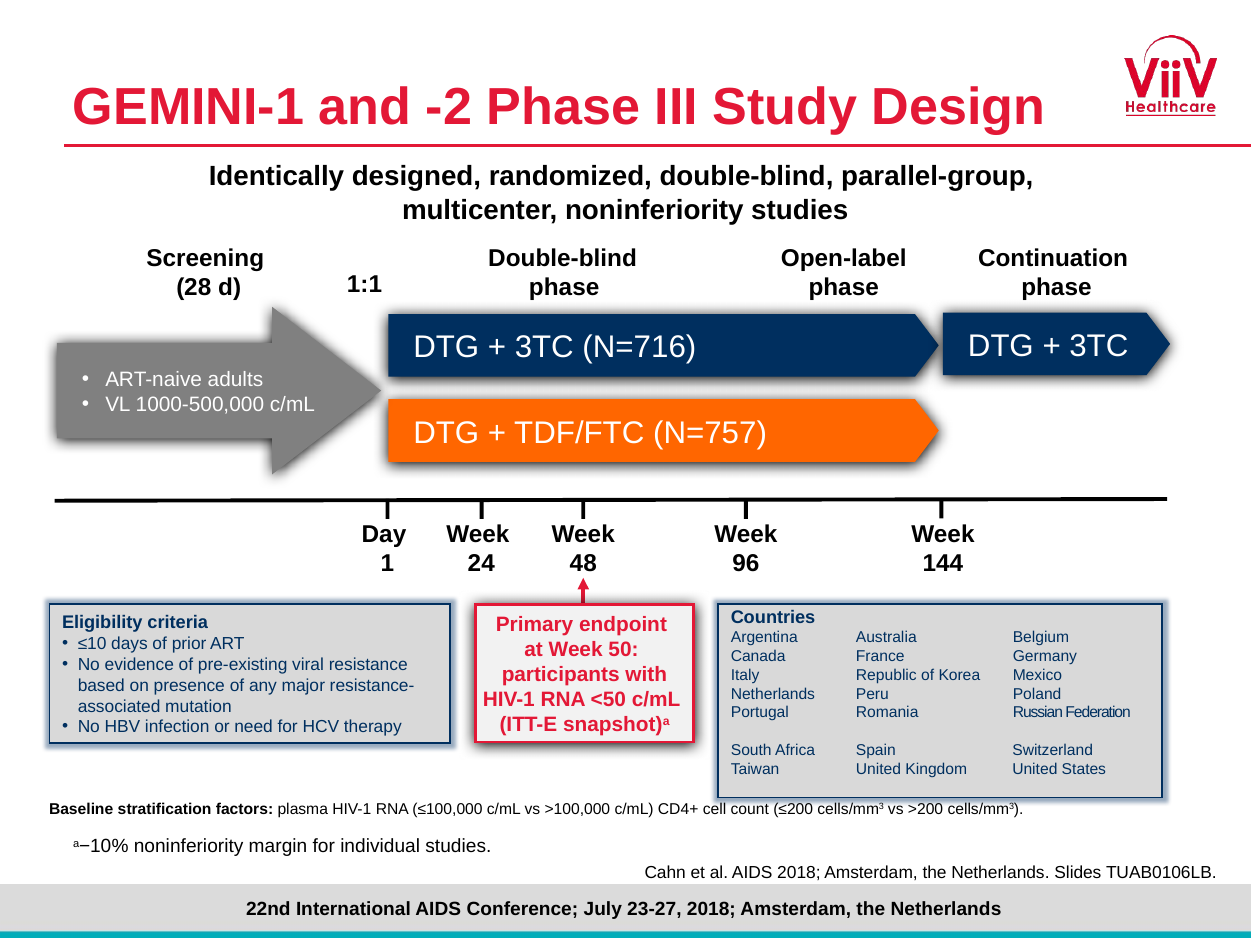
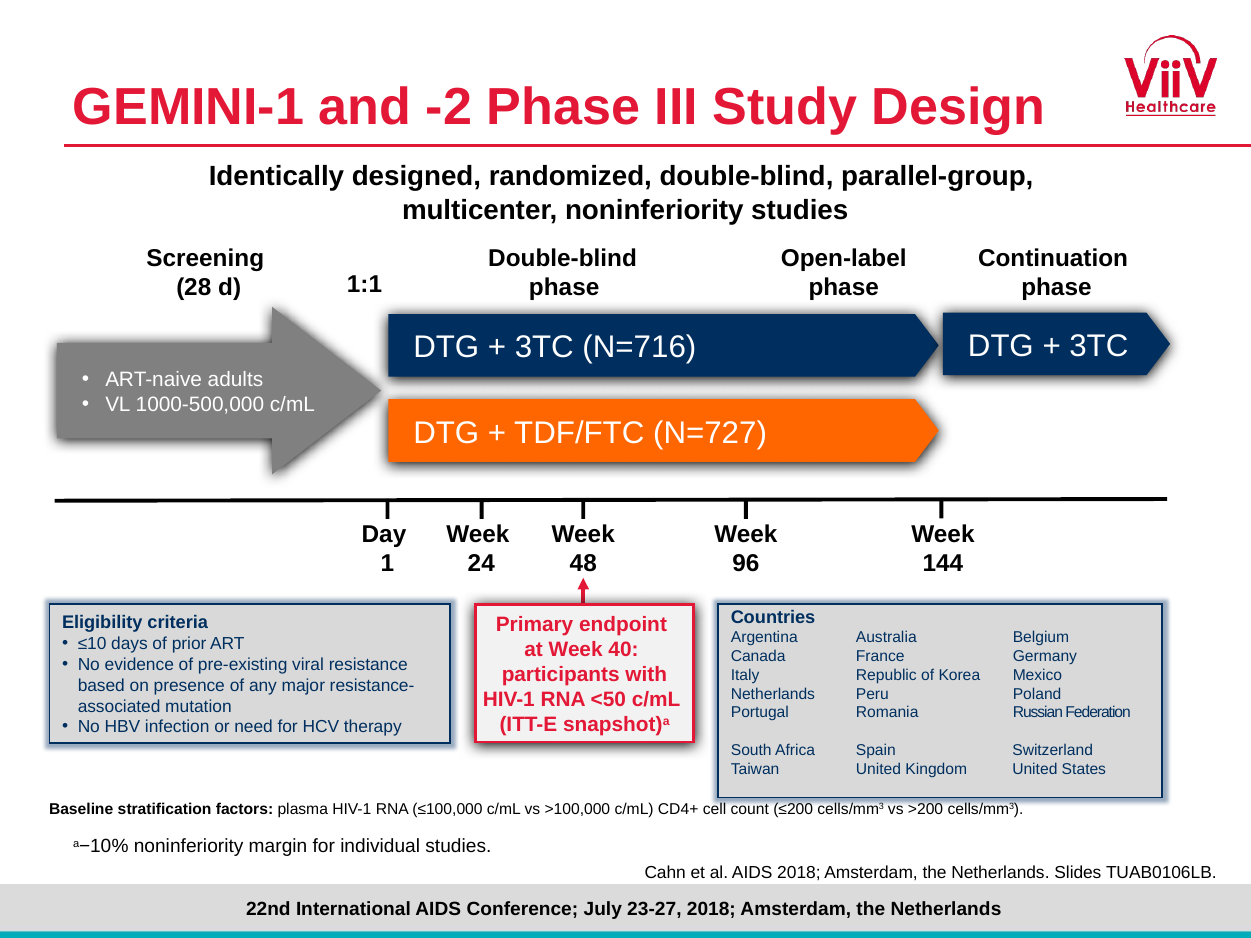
N=757: N=757 -> N=727
50: 50 -> 40
